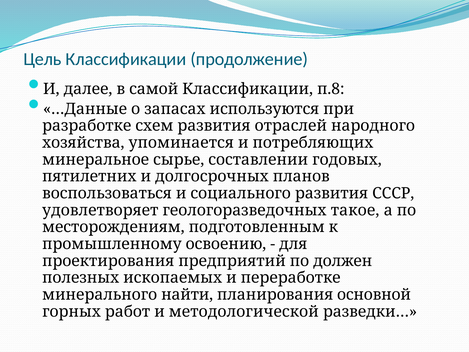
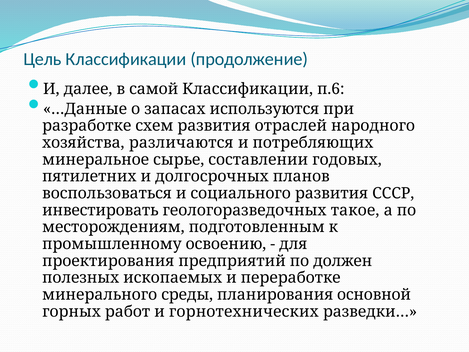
п.8: п.8 -> п.6
упоминается: упоминается -> различаются
удовлетворяет: удовлетворяет -> инвестировать
найти: найти -> среды
методологической: методологической -> горнотехнических
